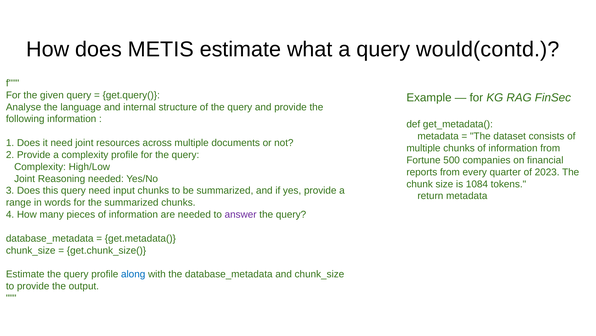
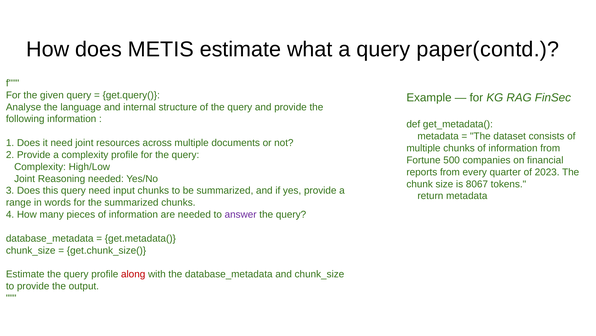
would(contd: would(contd -> paper(contd
1084: 1084 -> 8067
along colour: blue -> red
